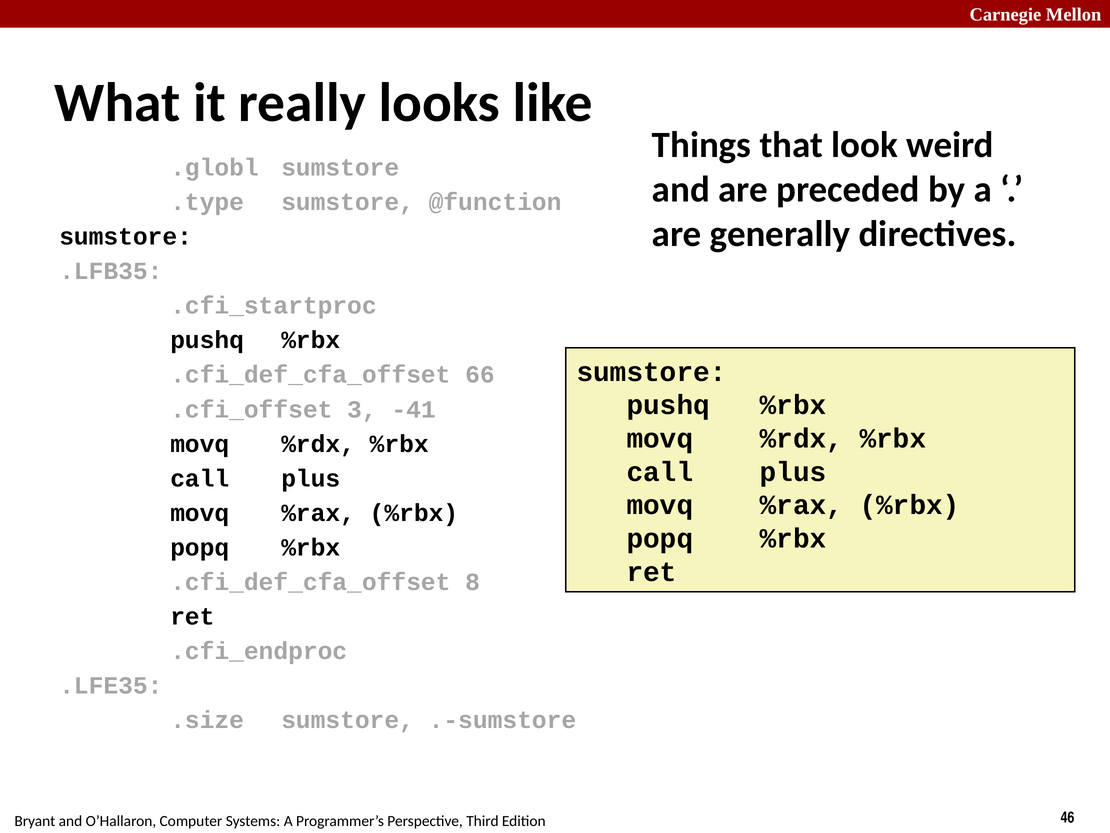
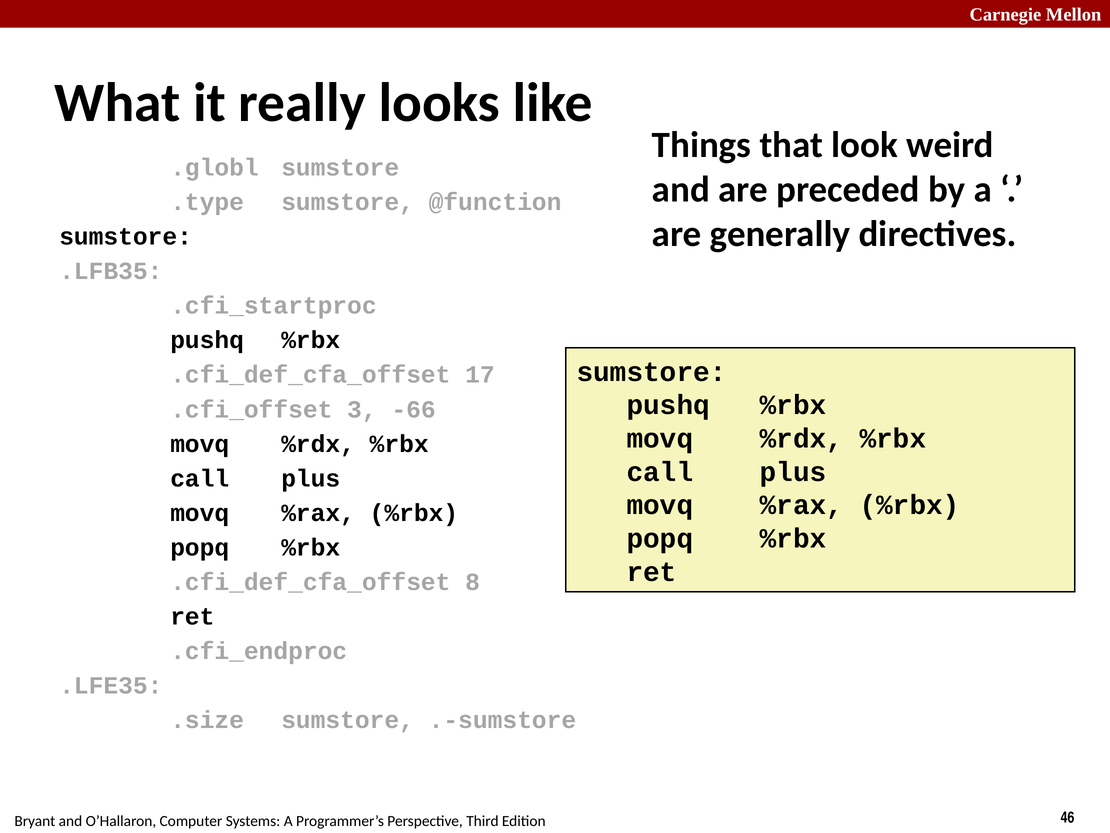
66: 66 -> 17
-41: -41 -> -66
